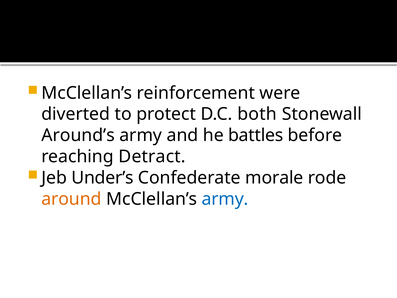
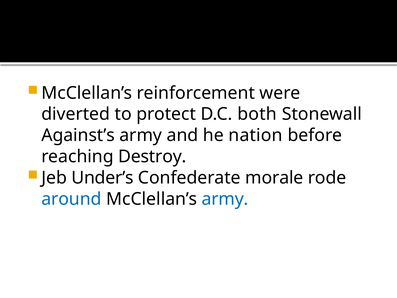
Around’s: Around’s -> Against’s
battles: battles -> nation
Detract: Detract -> Destroy
around colour: orange -> blue
